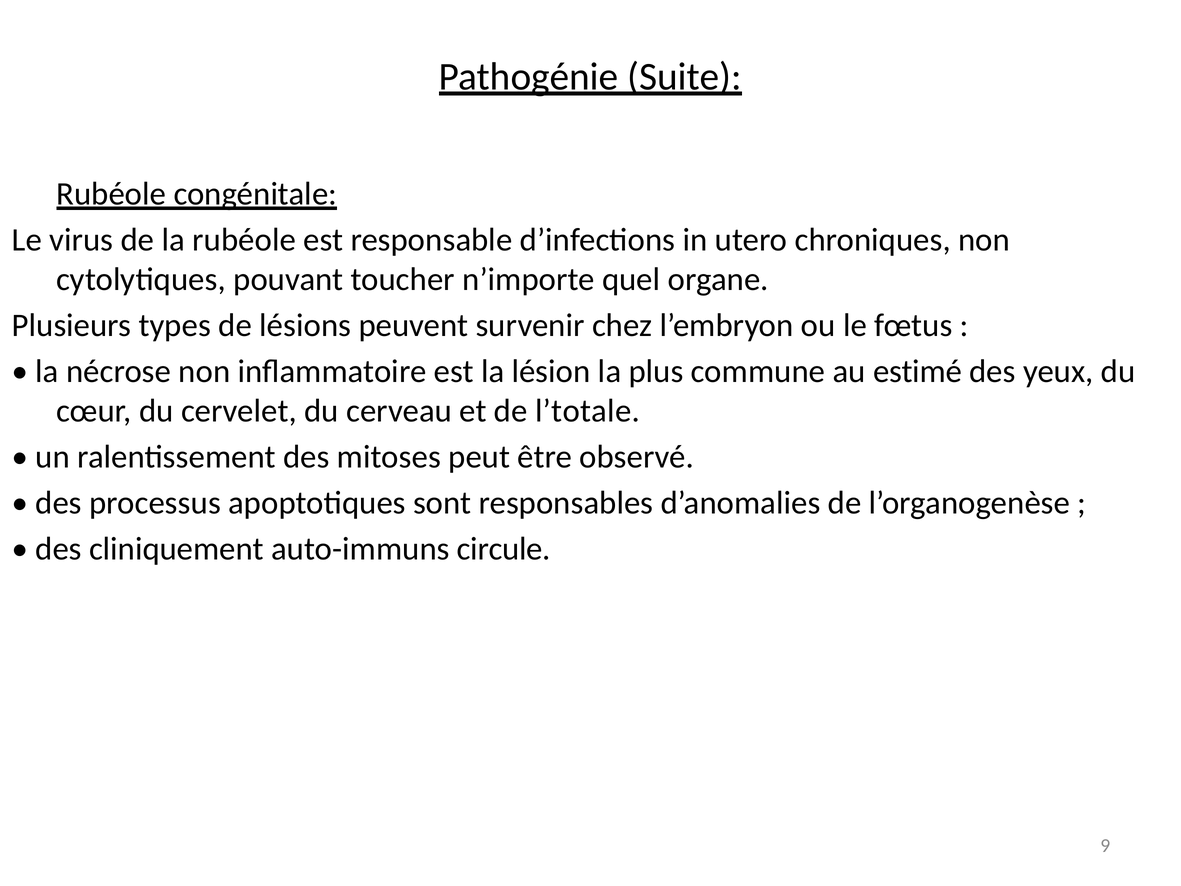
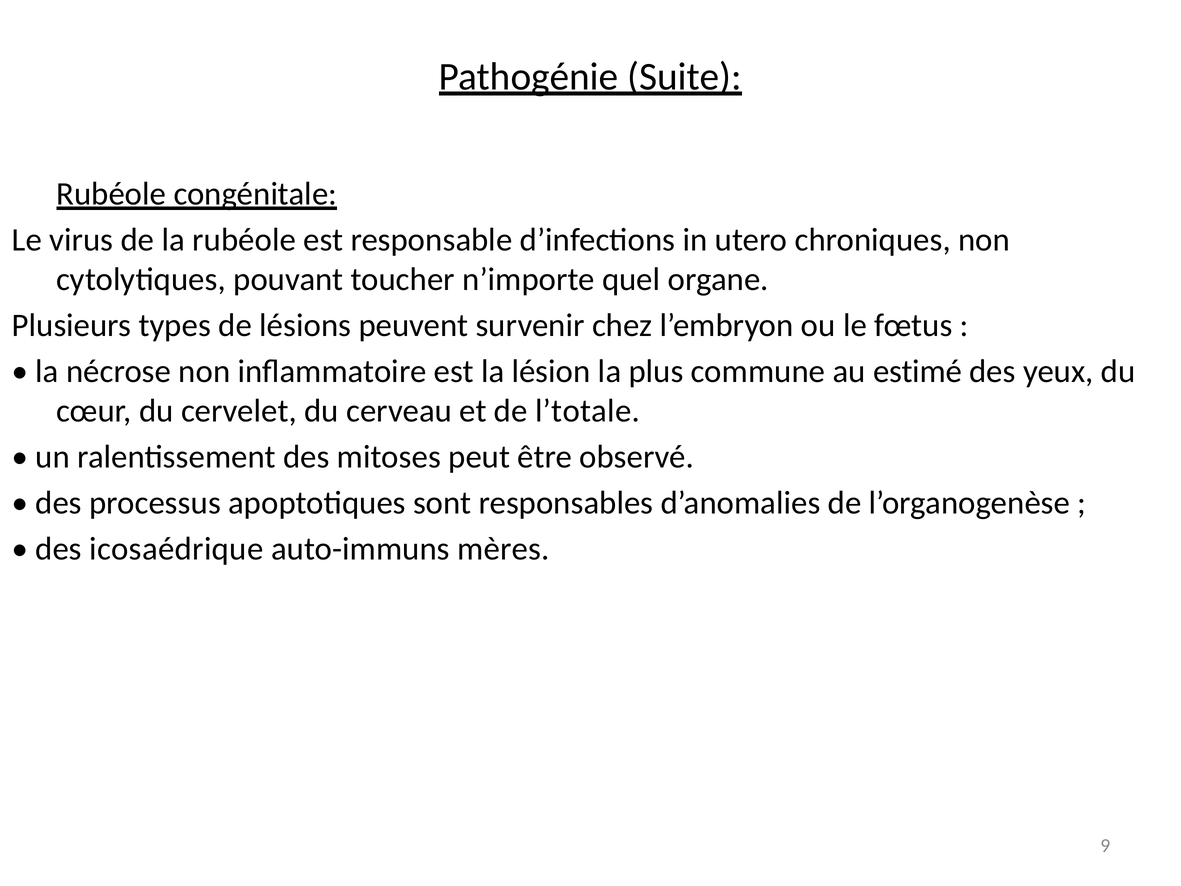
cliniquement: cliniquement -> icosaédrique
circule: circule -> mères
